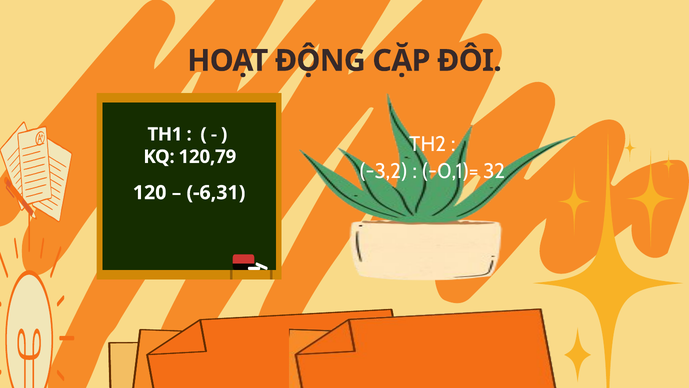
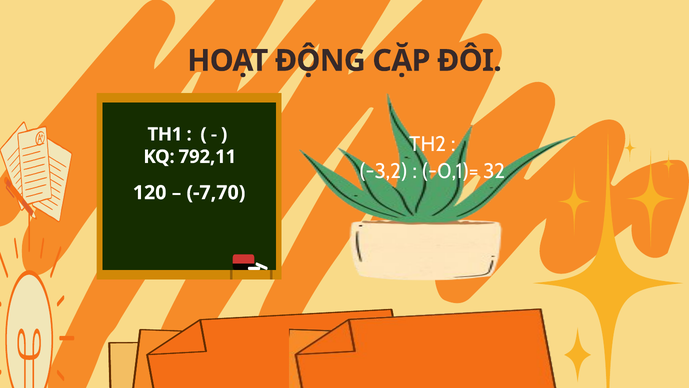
120,79: 120,79 -> 792,11
-6,31: -6,31 -> -7,70
